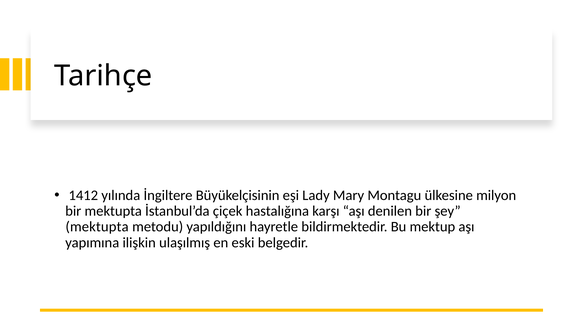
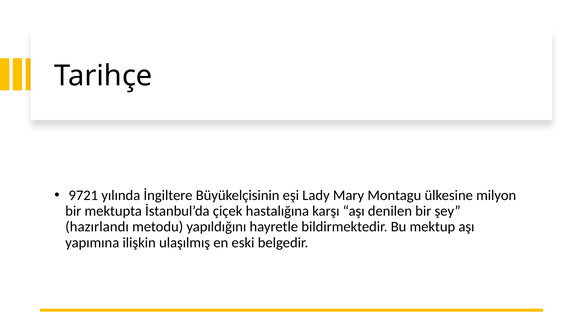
1412: 1412 -> 9721
mektupta at (97, 227): mektupta -> hazırlandı
